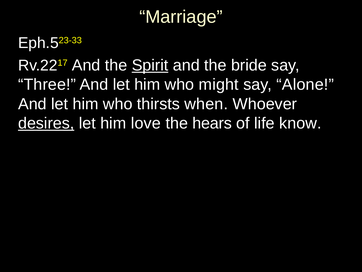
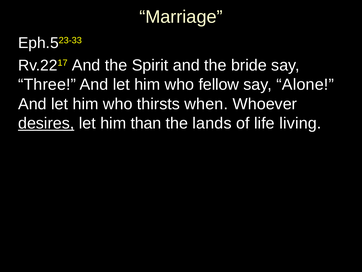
Spirit underline: present -> none
might: might -> fellow
love: love -> than
hears: hears -> lands
know: know -> living
